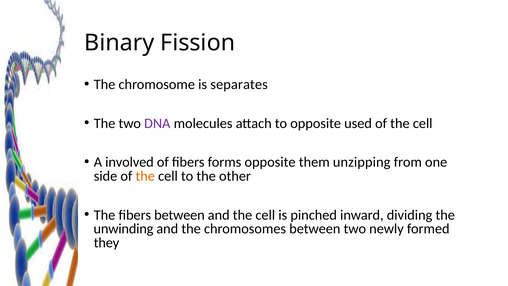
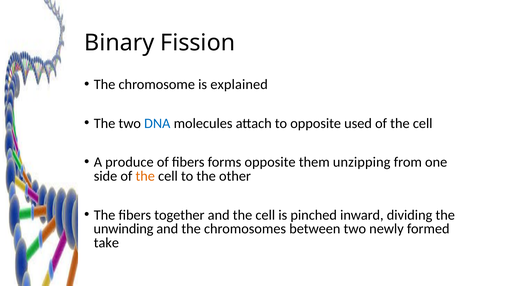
separates: separates -> explained
DNA colour: purple -> blue
involved: involved -> produce
fibers between: between -> together
they: they -> take
